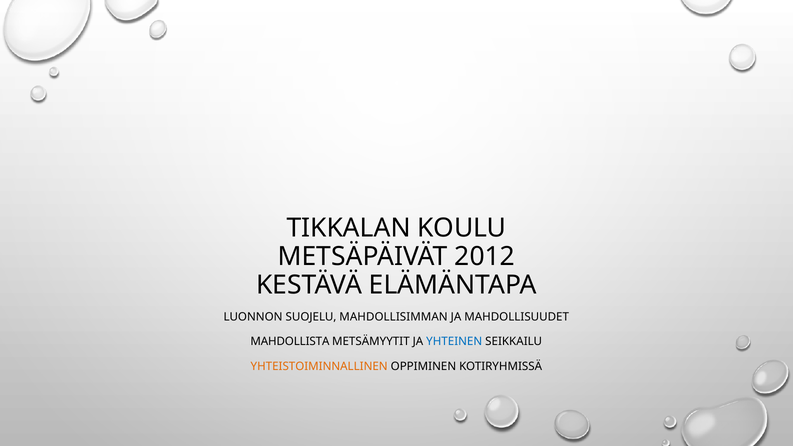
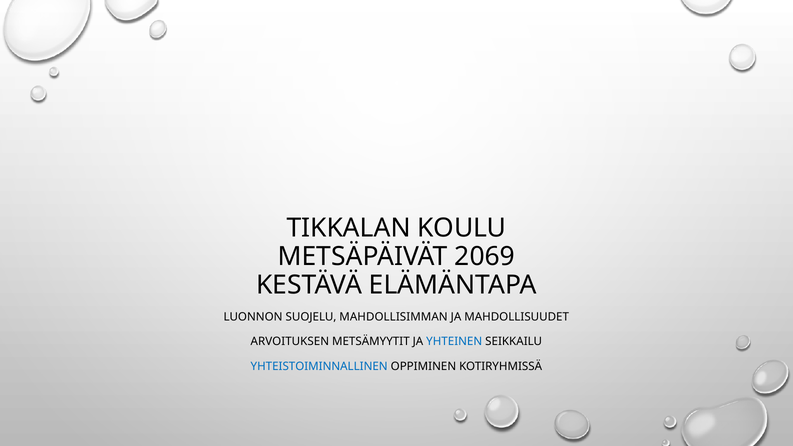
2012: 2012 -> 2069
MAHDOLLISTA: MAHDOLLISTA -> ARVOITUKSEN
YHTEISTOIMINNALLINEN colour: orange -> blue
